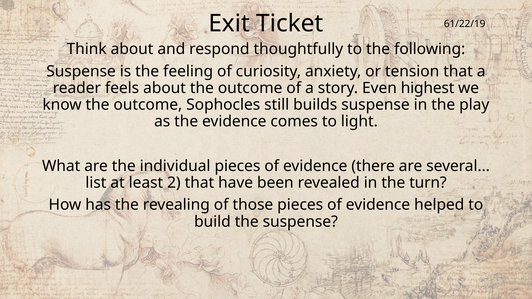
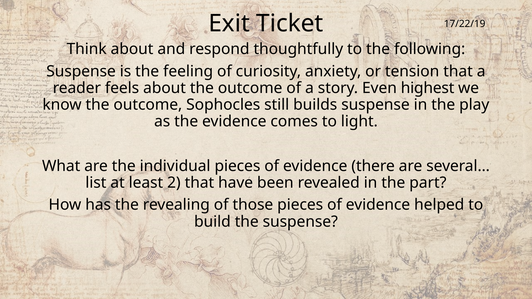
61/22/19: 61/22/19 -> 17/22/19
turn: turn -> part
